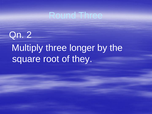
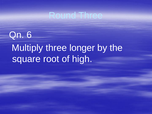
2: 2 -> 6
they: they -> high
